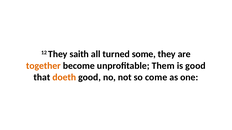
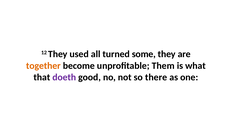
saith: saith -> used
is good: good -> what
doeth colour: orange -> purple
come: come -> there
